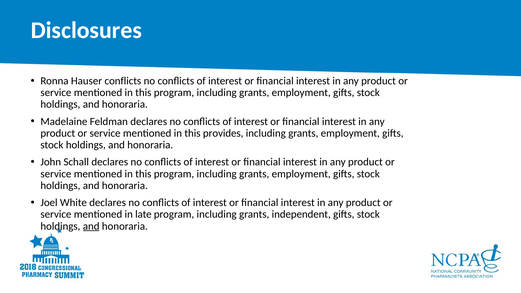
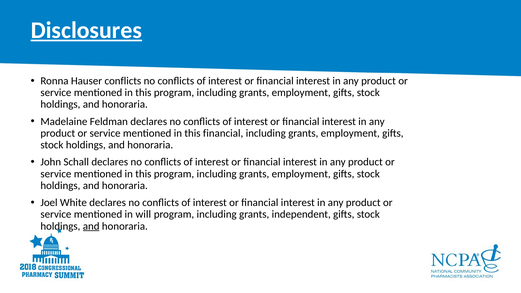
Disclosures underline: none -> present
this provides: provides -> financial
late: late -> will
